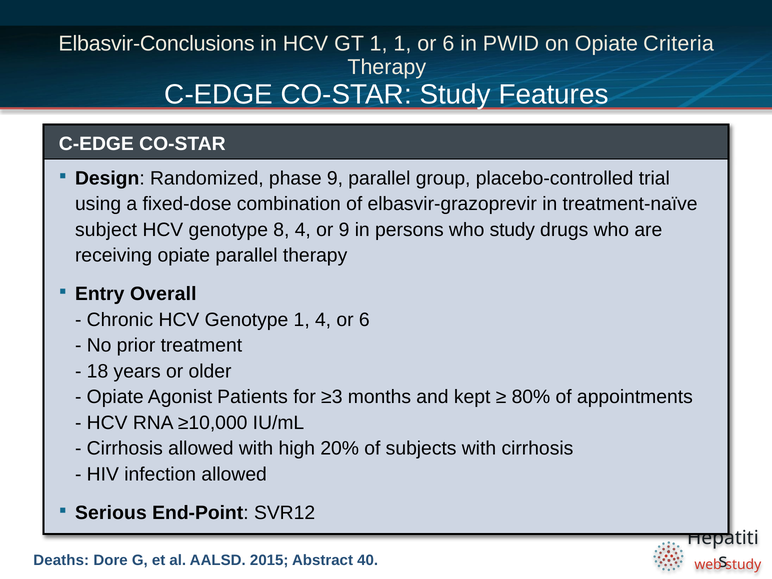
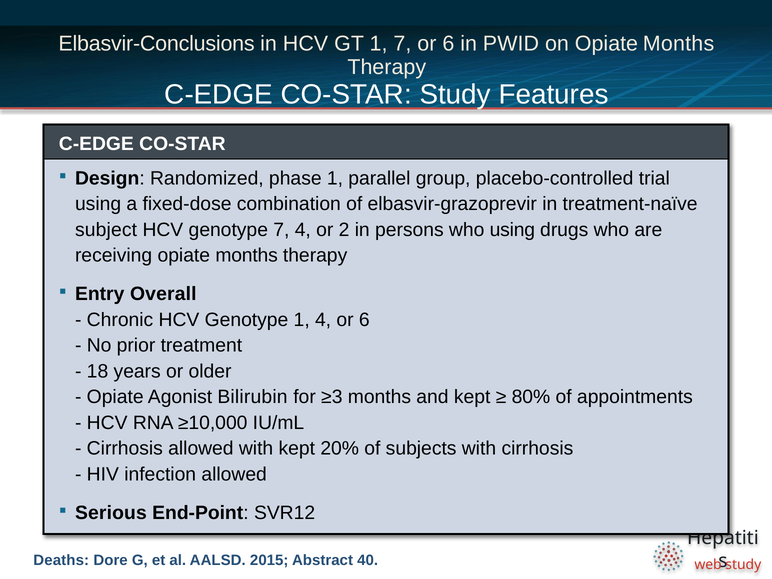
1 1: 1 -> 7
on Opiate Criteria: Criteria -> Months
phase 9: 9 -> 1
genotype 8: 8 -> 7
or 9: 9 -> 2
who study: study -> using
receiving opiate parallel: parallel -> months
Patients: Patients -> Bilirubin
with high: high -> kept
